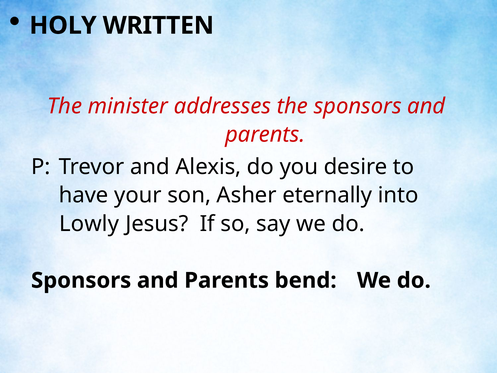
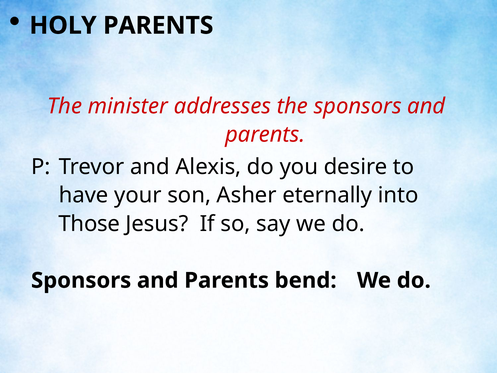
HOLY WRITTEN: WRITTEN -> PARENTS
Lowly: Lowly -> Those
